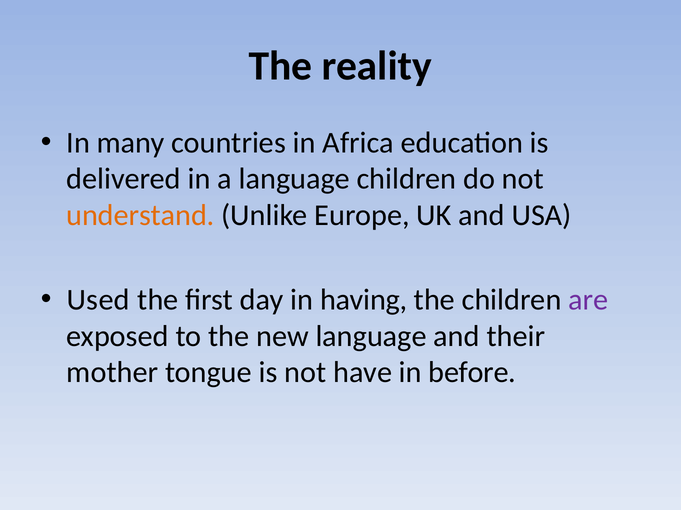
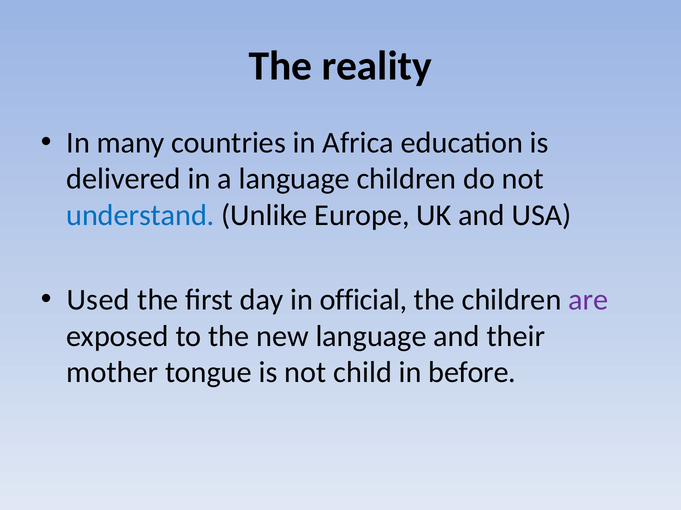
understand colour: orange -> blue
having: having -> official
have: have -> child
